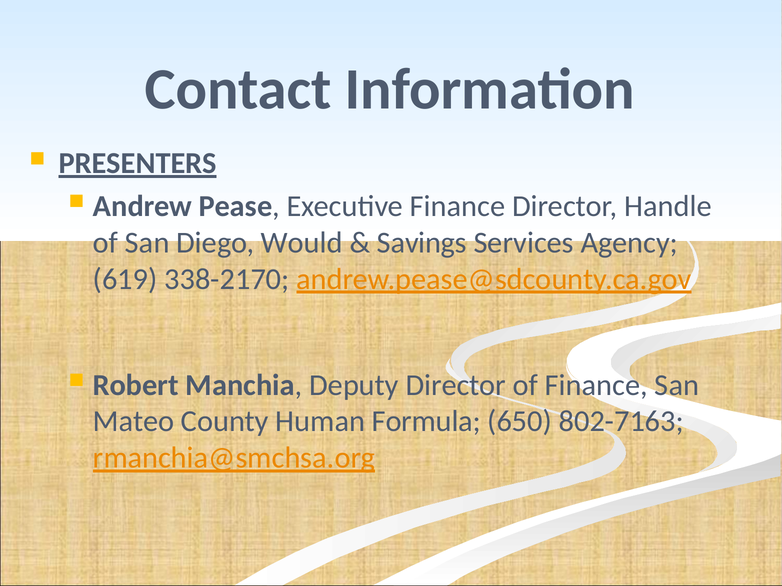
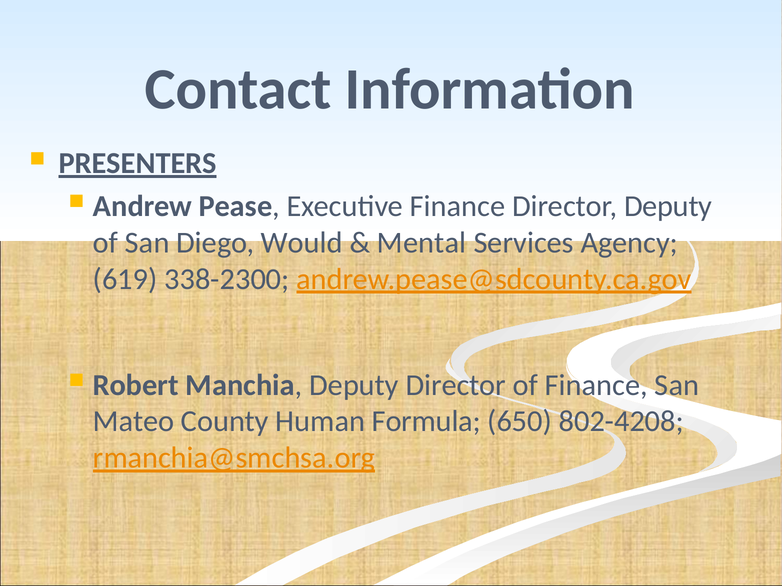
Director Handle: Handle -> Deputy
Savings: Savings -> Mental
338-2170: 338-2170 -> 338-2300
802-7163: 802-7163 -> 802-4208
